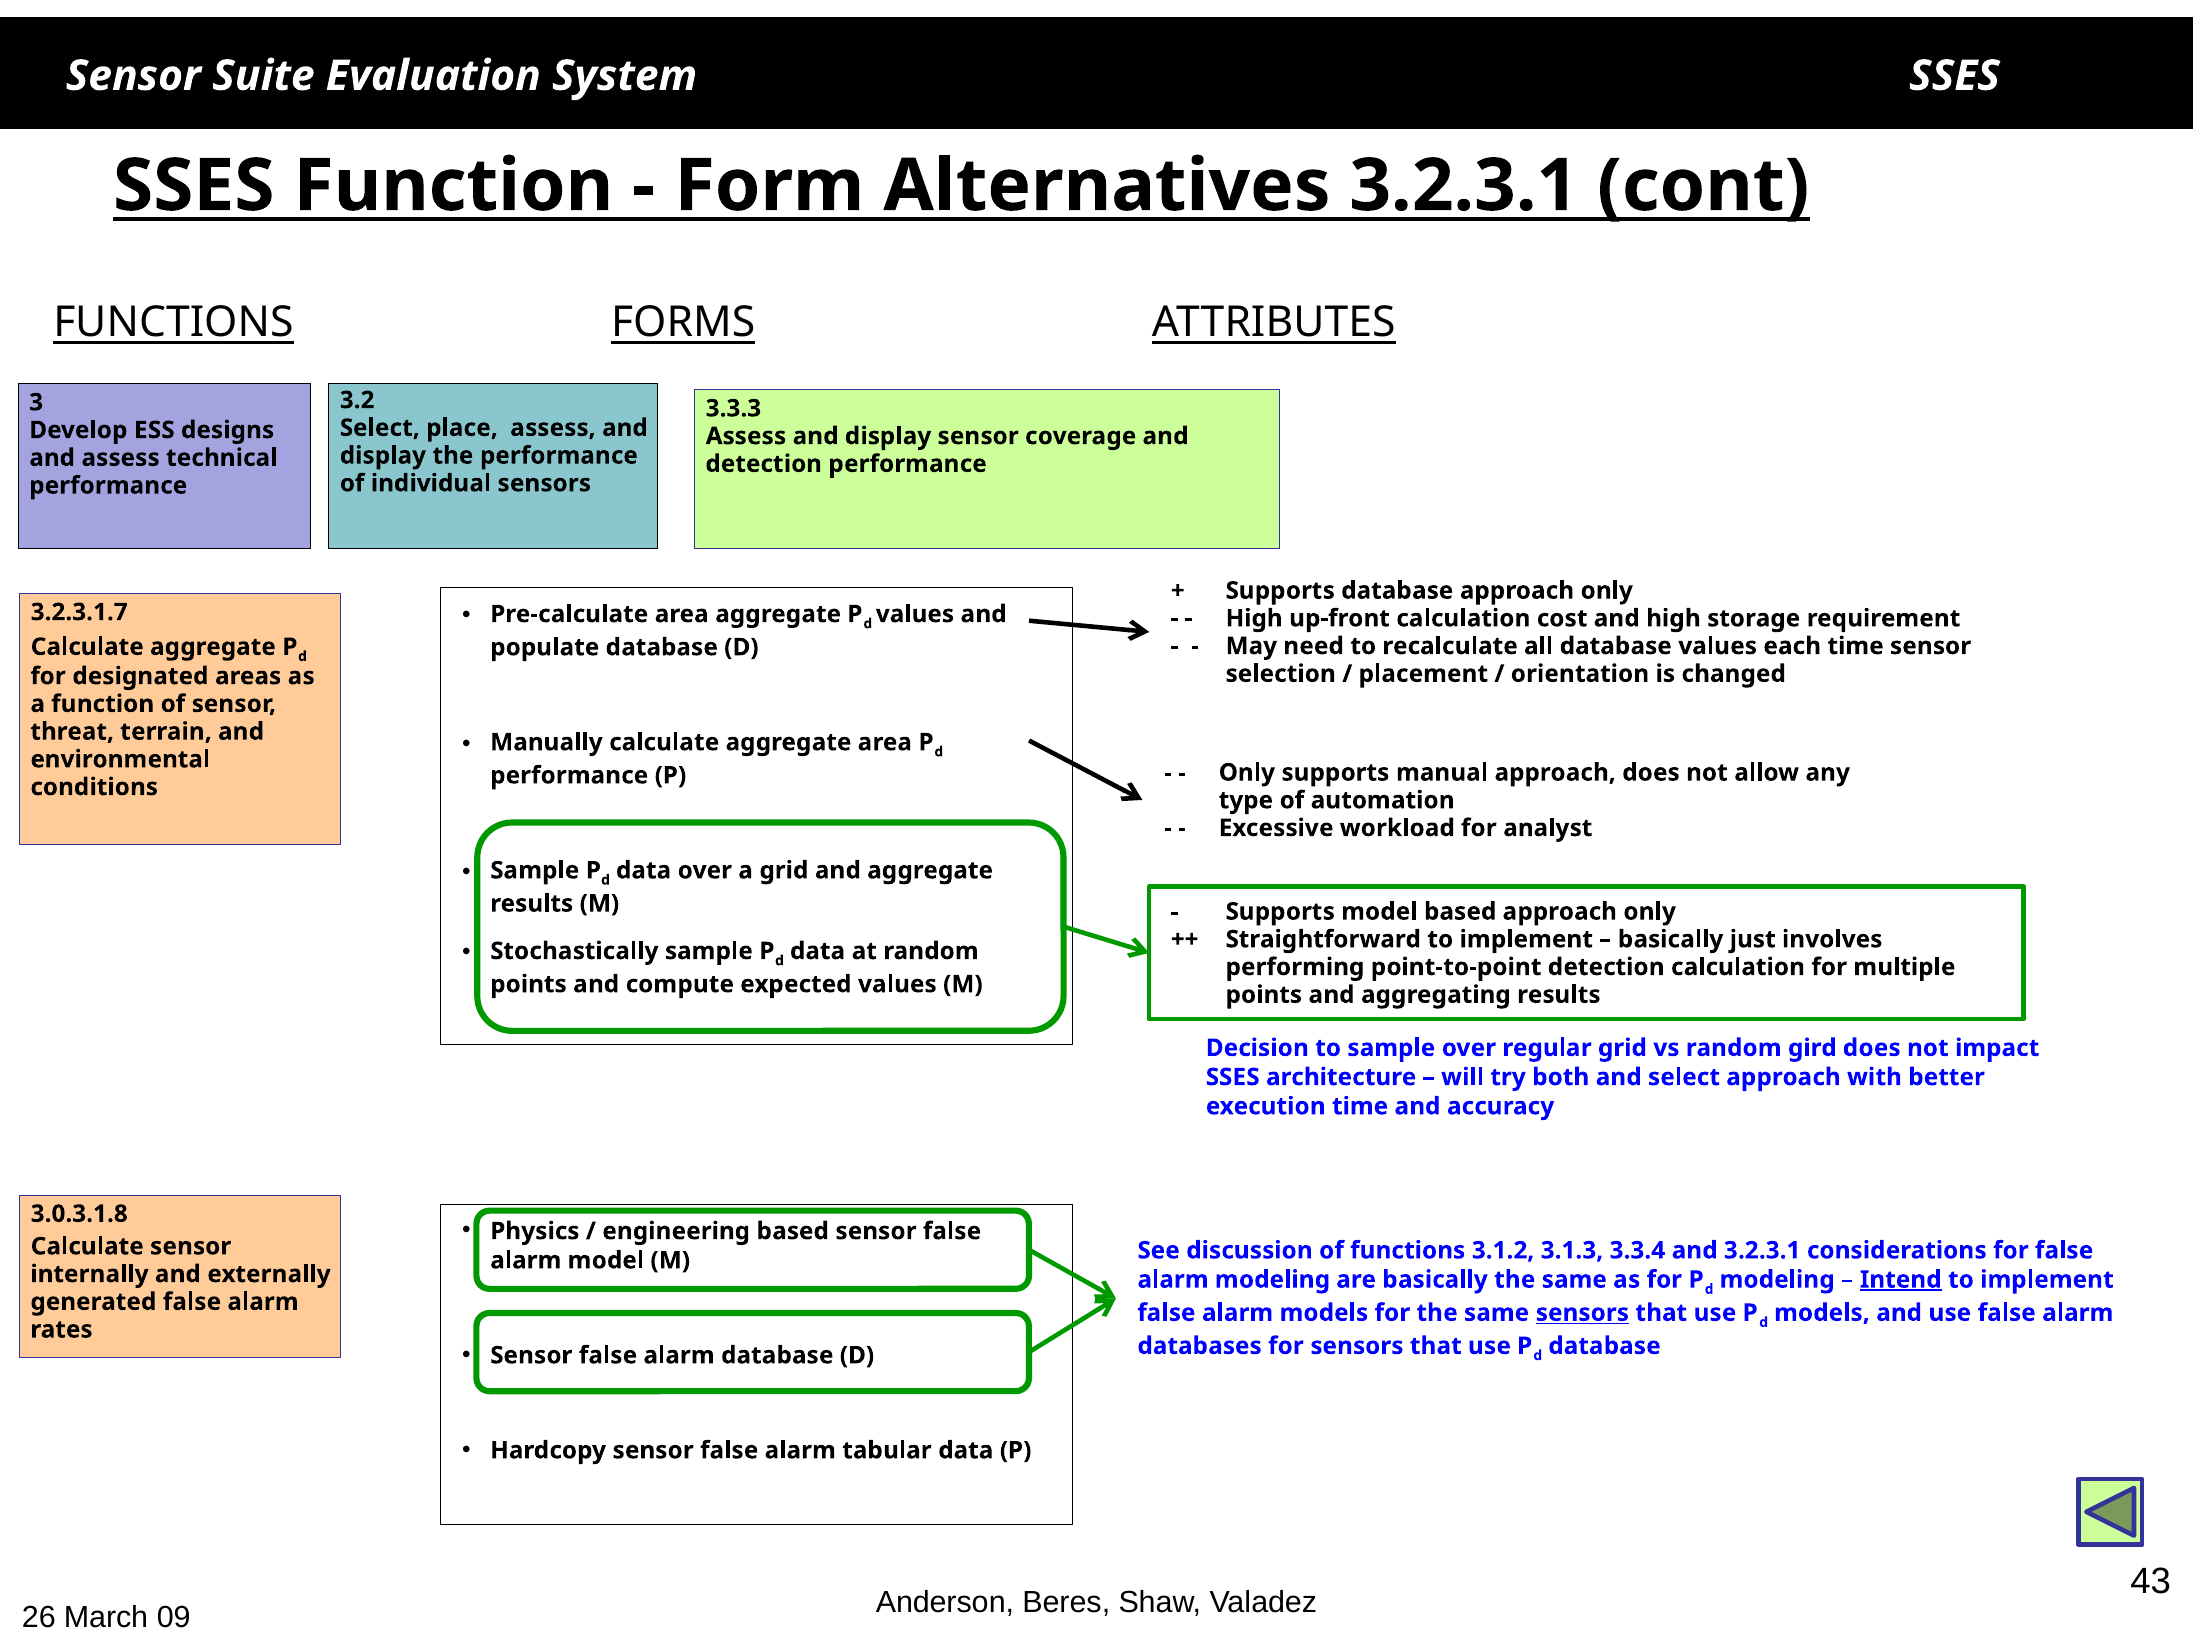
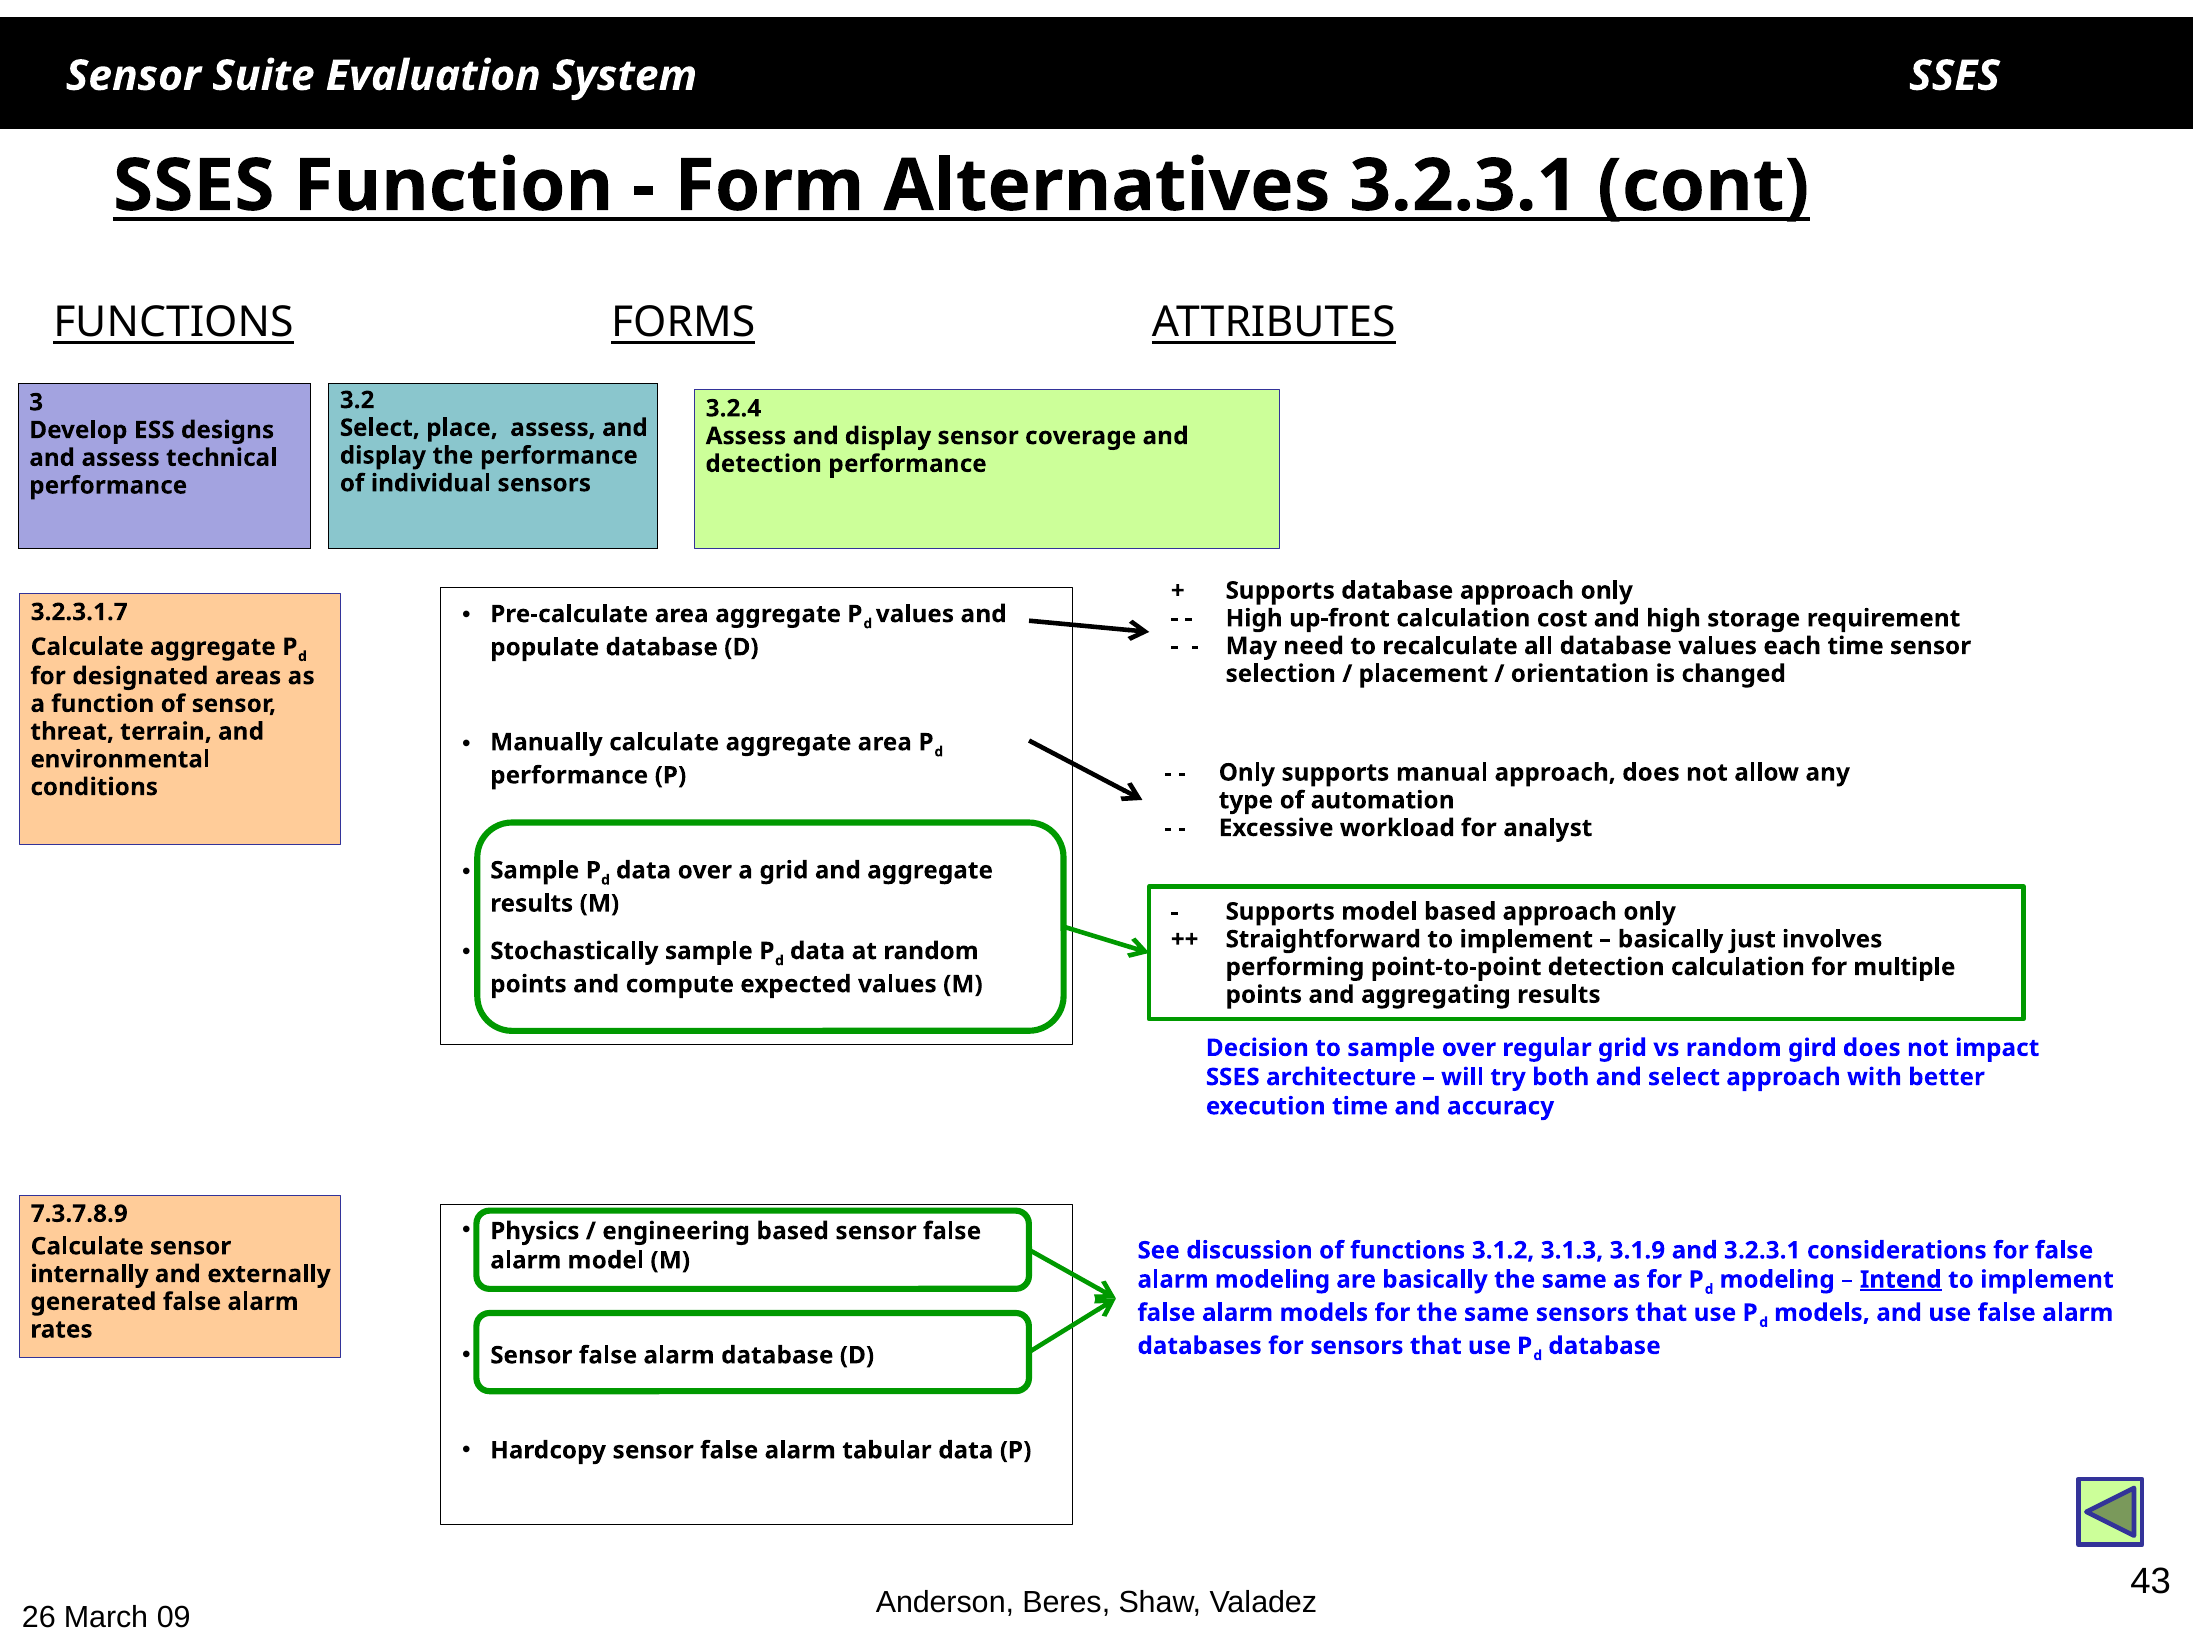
3.3.3: 3.3.3 -> 3.2.4
3.0.3.1.8: 3.0.3.1.8 -> 7.3.7.8.9
3.3.4: 3.3.4 -> 3.1.9
sensors at (1582, 1313) underline: present -> none
